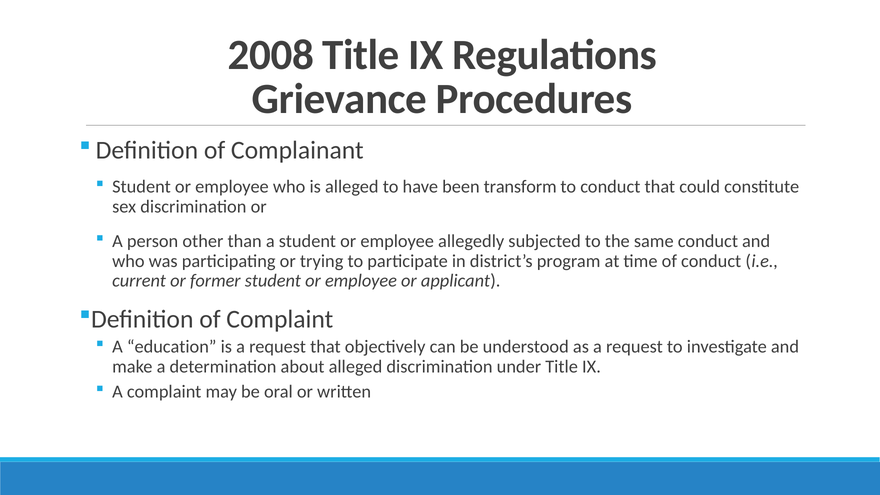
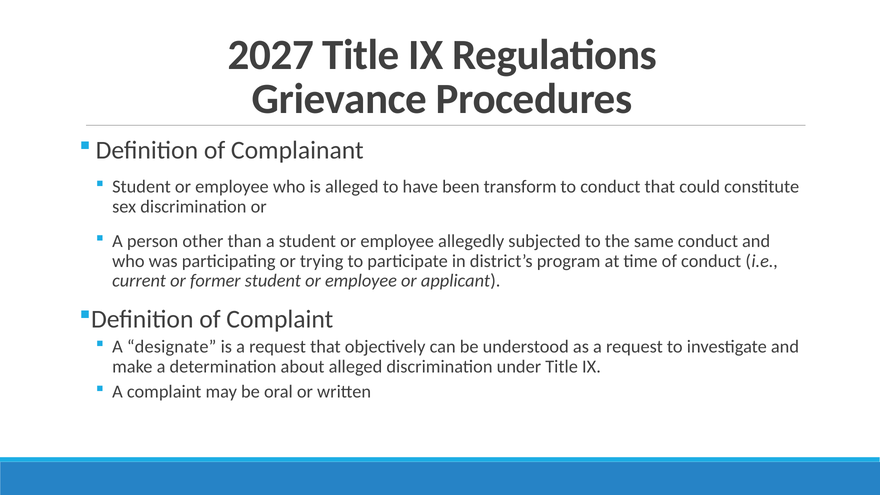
2008: 2008 -> 2027
education: education -> designate
